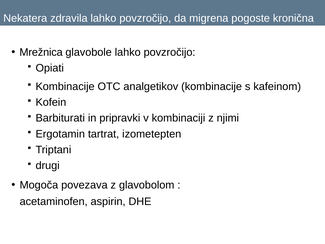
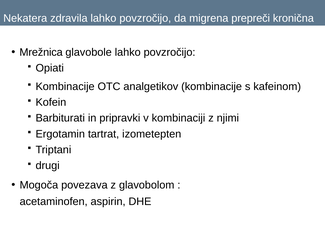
pogoste: pogoste -> prepreči
